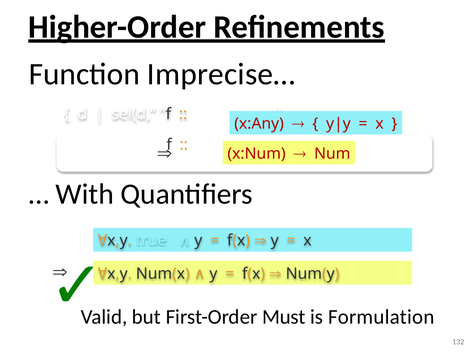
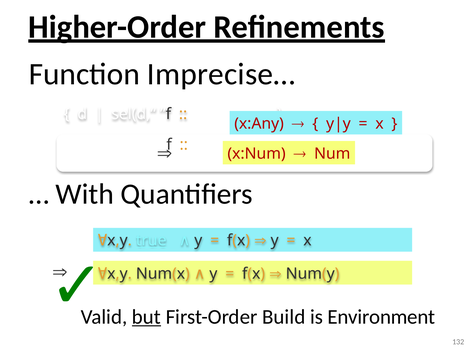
but underline: none -> present
Must: Must -> Build
Formulation: Formulation -> Environment
